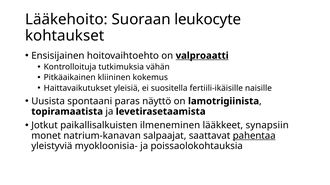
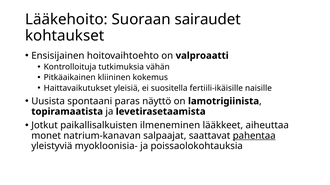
leukocyte: leukocyte -> sairaudet
valproaatti underline: present -> none
synapsiin: synapsiin -> aiheuttaa
